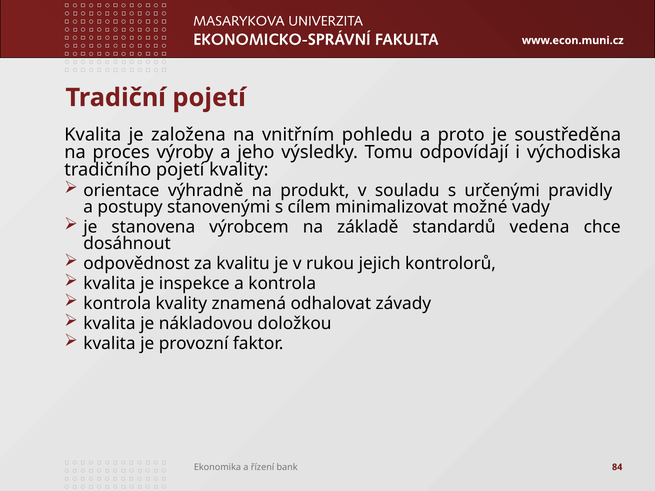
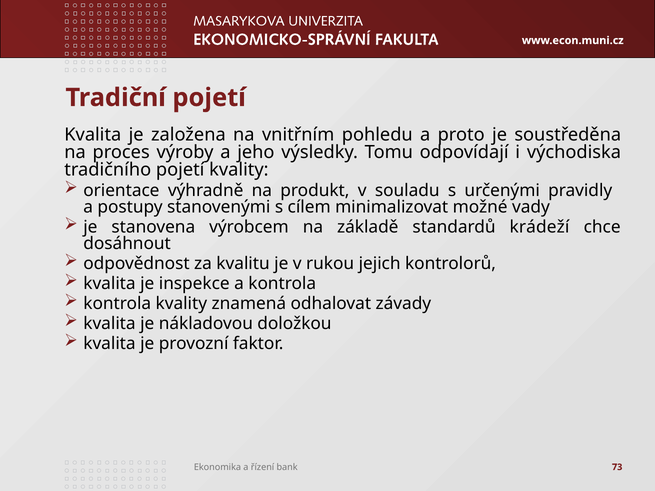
vedena: vedena -> krádeží
84: 84 -> 73
